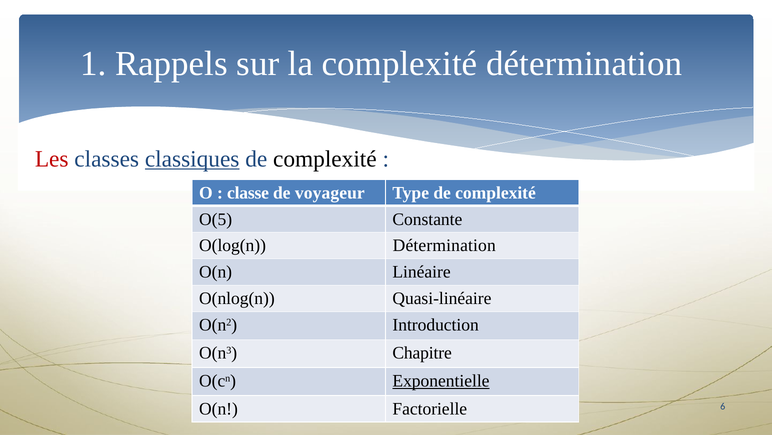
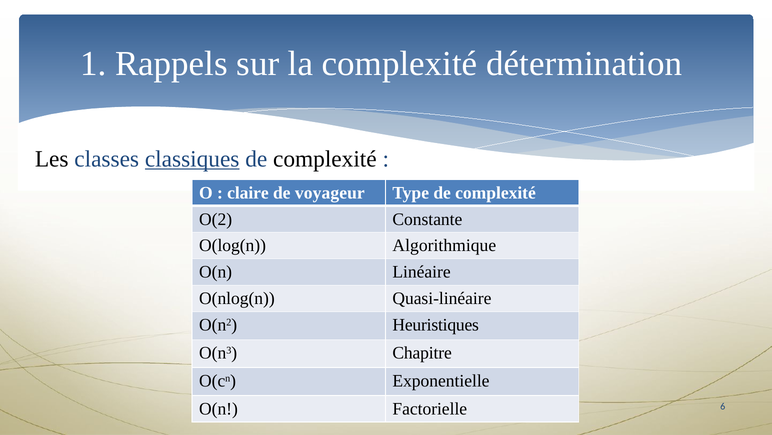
Les colour: red -> black
classe: classe -> claire
O(5: O(5 -> O(2
O(log(n Détermination: Détermination -> Algorithmique
Introduction: Introduction -> Heuristiques
Exponentielle underline: present -> none
